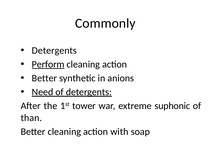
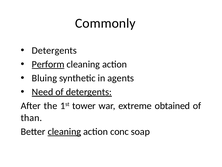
Better at (44, 78): Better -> Bluing
anions: anions -> agents
suphonic: suphonic -> obtained
cleaning at (64, 131) underline: none -> present
with: with -> conc
